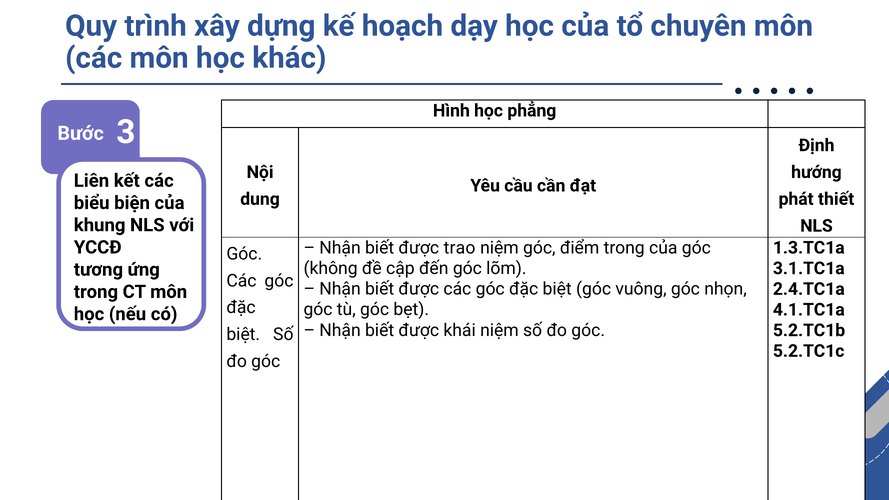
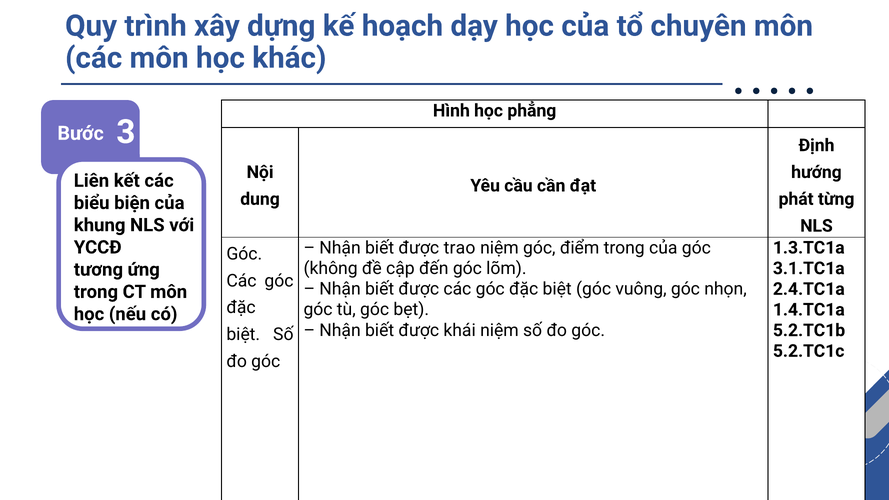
thiết: thiết -> từng
4.1.TC1a: 4.1.TC1a -> 1.4.TC1a
